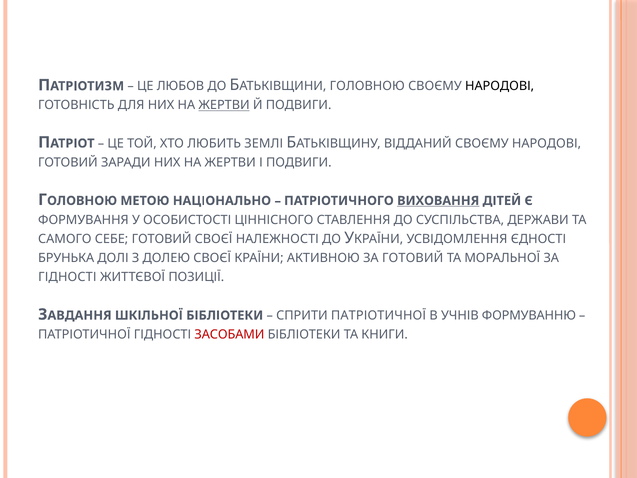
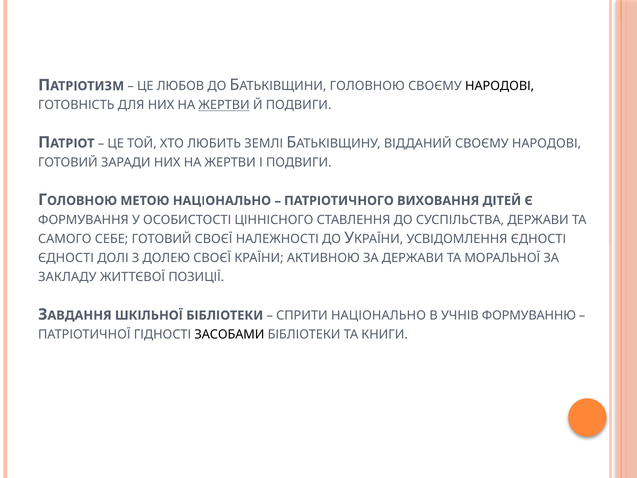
ВИХОВАННЯ underline: present -> none
БРУНЬКА at (66, 258): БРУНЬКА -> ЄДНОСТІ
ЗА ГОТОВИЙ: ГОТОВИЙ -> ДЕРЖАВИ
ГІДНОСТІ at (67, 277): ГІДНОСТІ -> ЗАКЛАДУ
СПРИТИ ПАТРІОТИЧНОЇ: ПАТРІОТИЧНОЇ -> НАЦІОНАЛЬНО
ЗАСОБАМИ colour: red -> black
